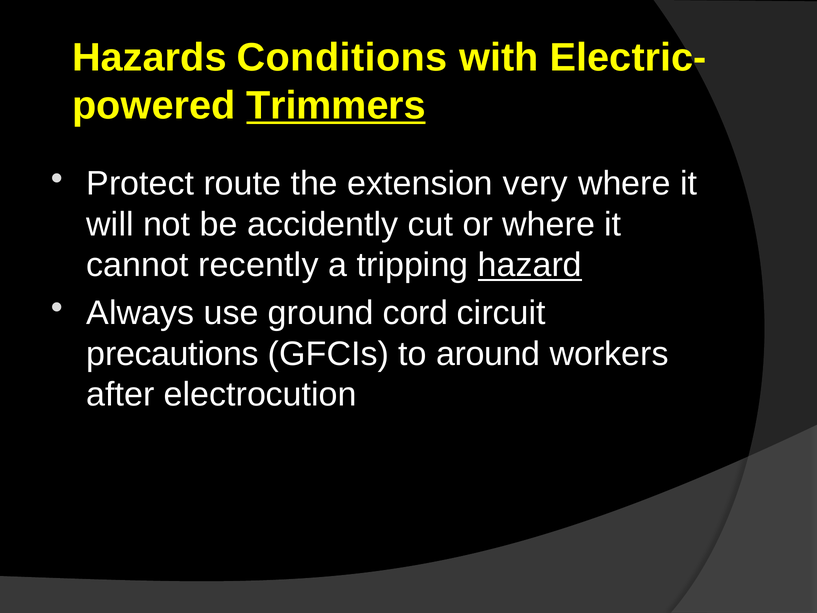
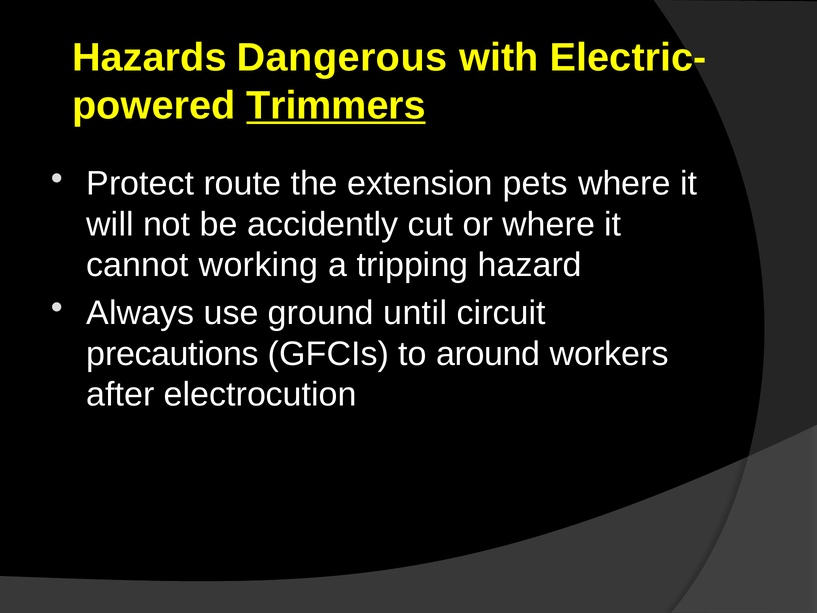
Conditions: Conditions -> Dangerous
very: very -> pets
recently: recently -> working
hazard underline: present -> none
cord: cord -> until
